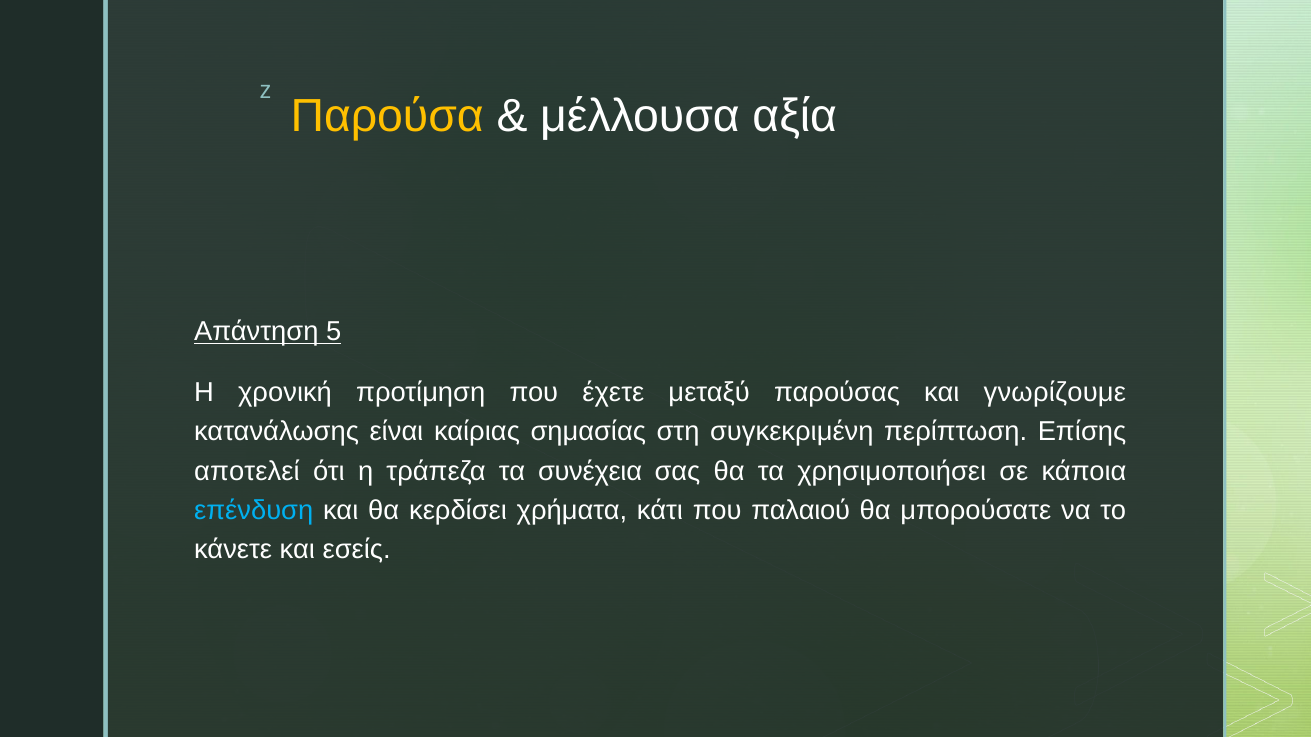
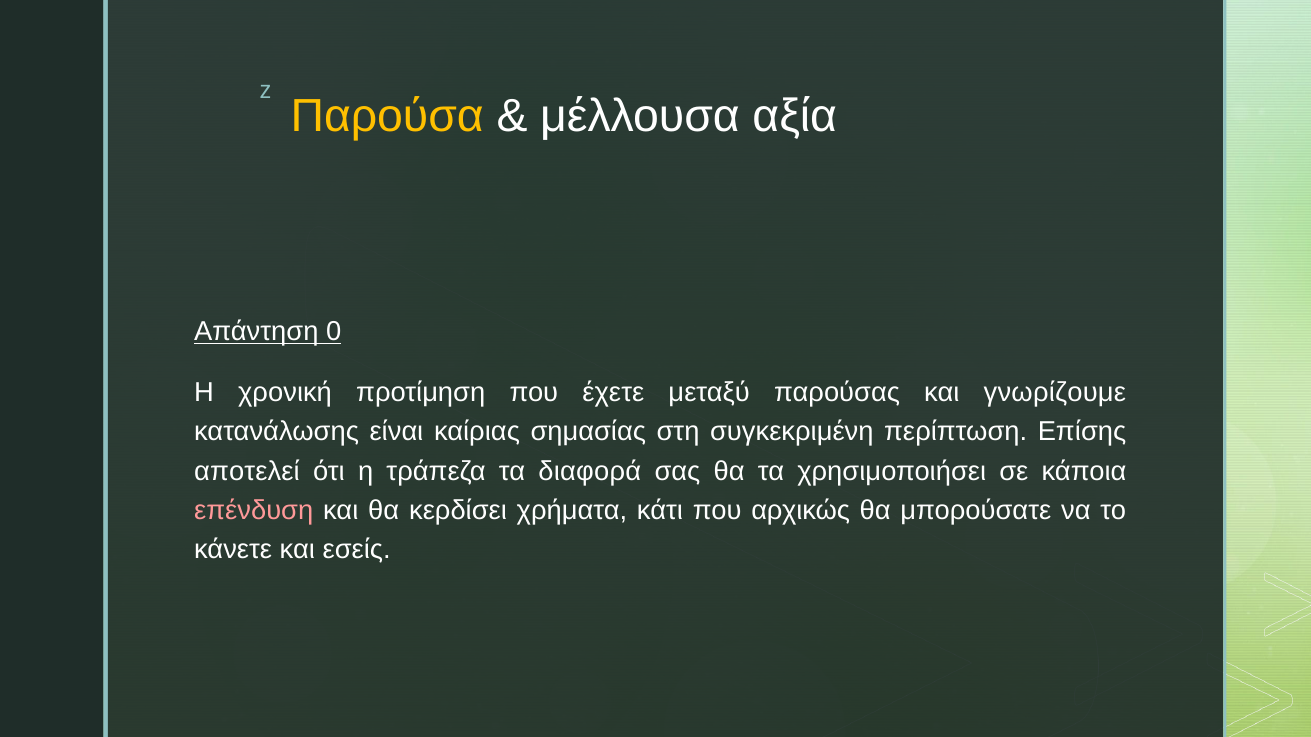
5: 5 -> 0
συνέχεια: συνέχεια -> διαφορά
επένδυση colour: light blue -> pink
παλαιού: παλαιού -> αρχικώς
